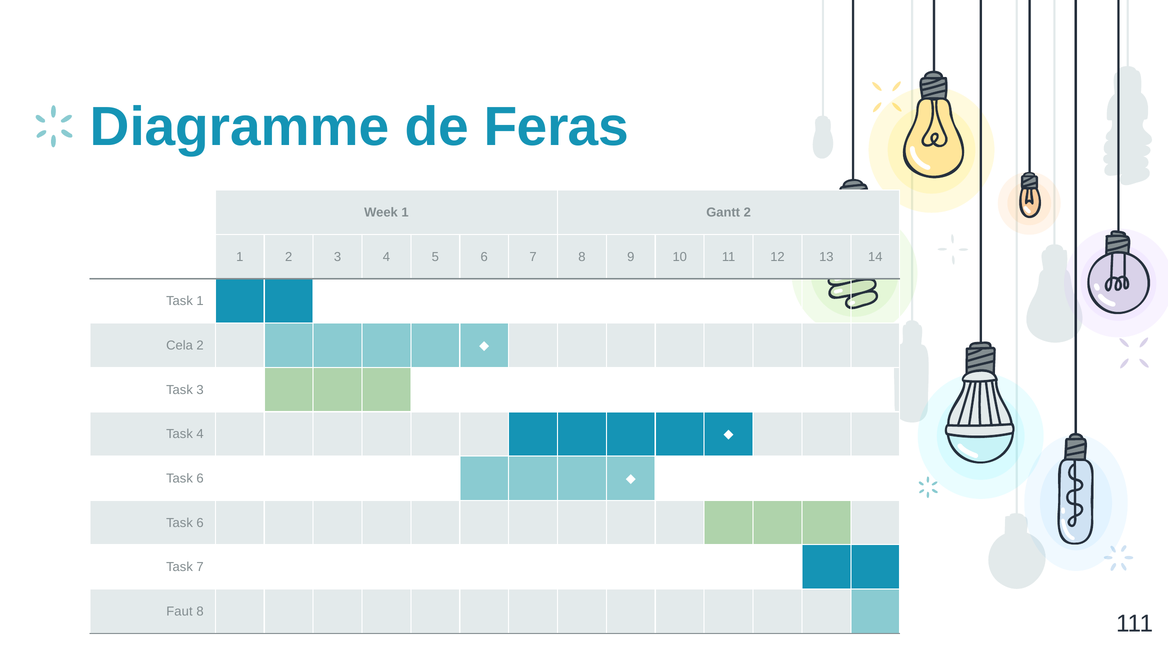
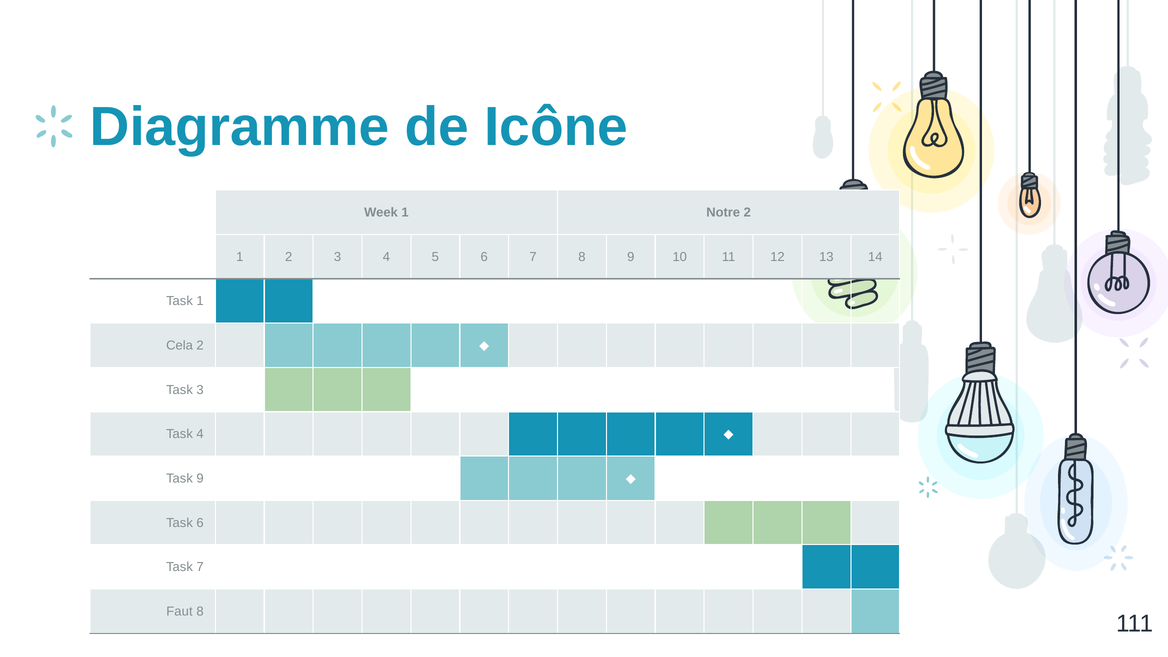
Feras: Feras -> Icône
Gantt: Gantt -> Notre
6 at (200, 479): 6 -> 9
